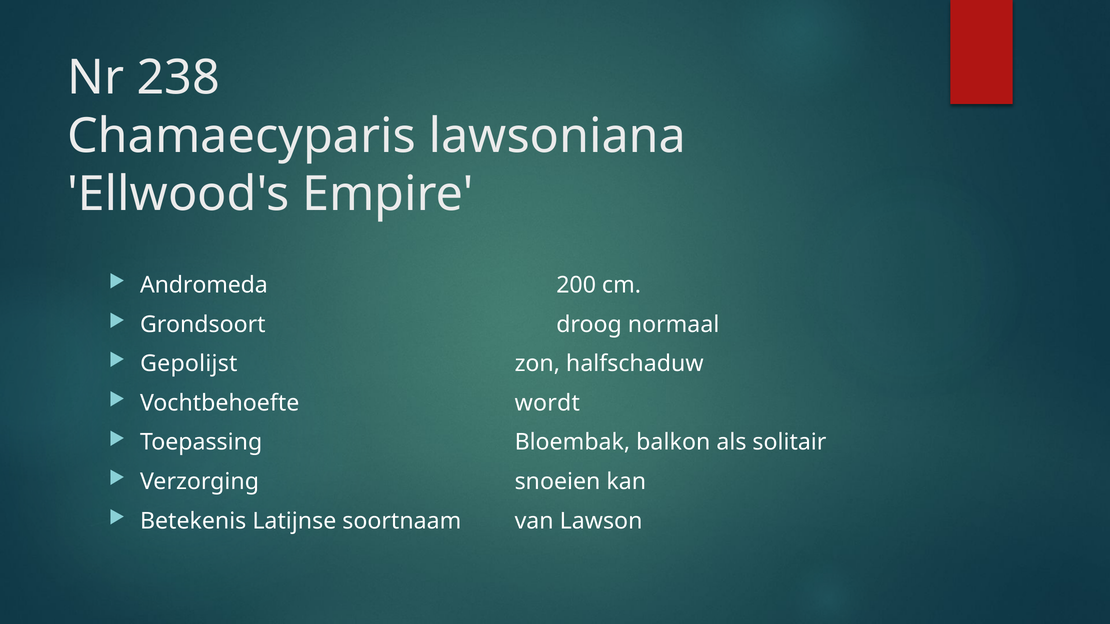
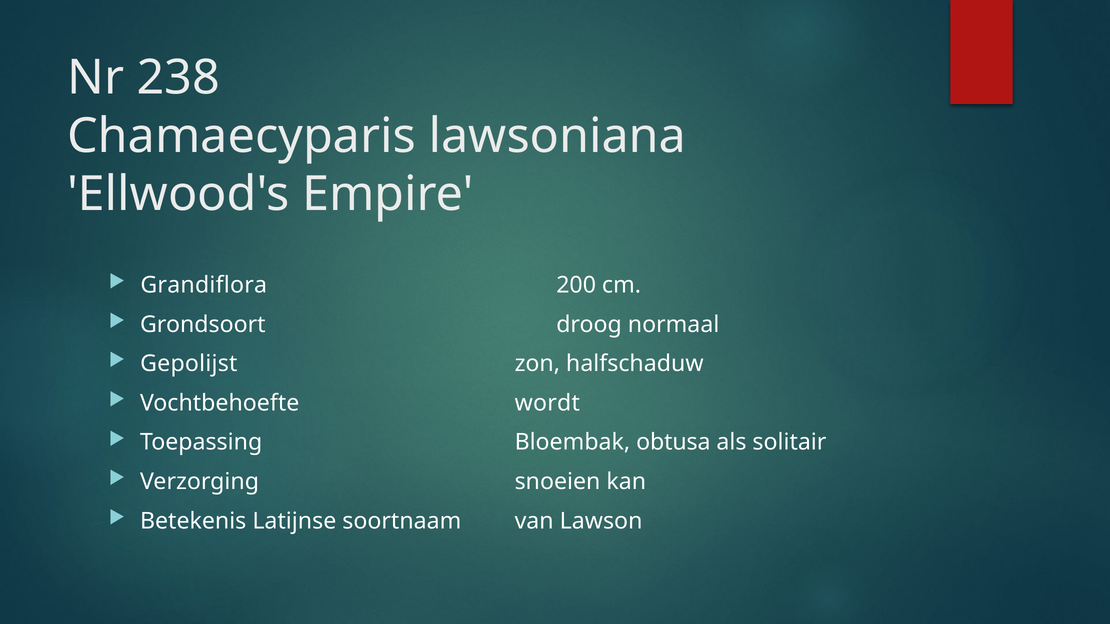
Andromeda: Andromeda -> Grandiflora
balkon: balkon -> obtusa
